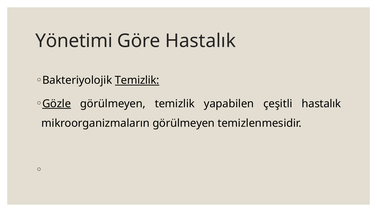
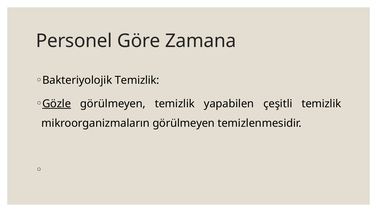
Yönetimi: Yönetimi -> Personel
Göre Hastalık: Hastalık -> Zamana
Temizlik at (137, 80) underline: present -> none
çeşitli hastalık: hastalık -> temizlik
